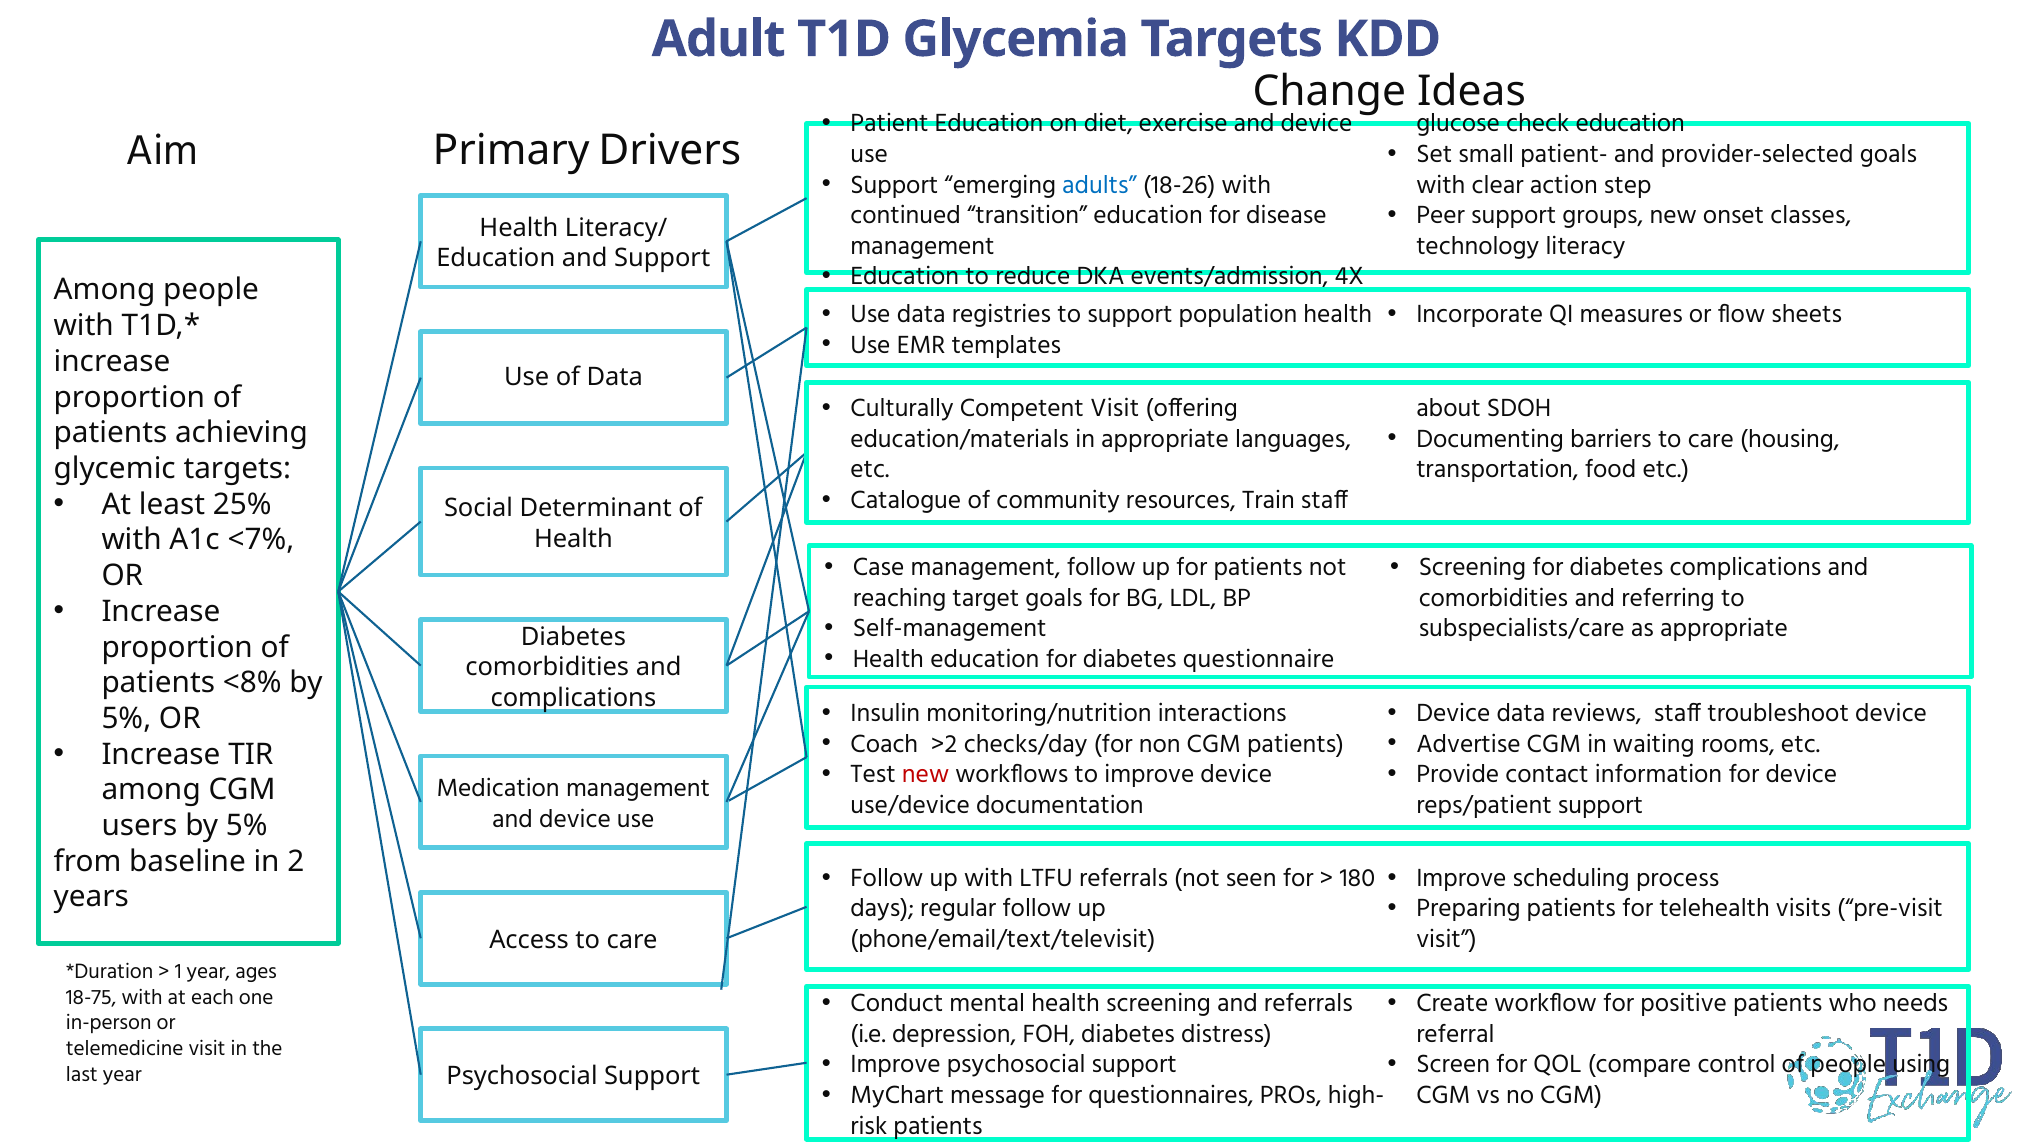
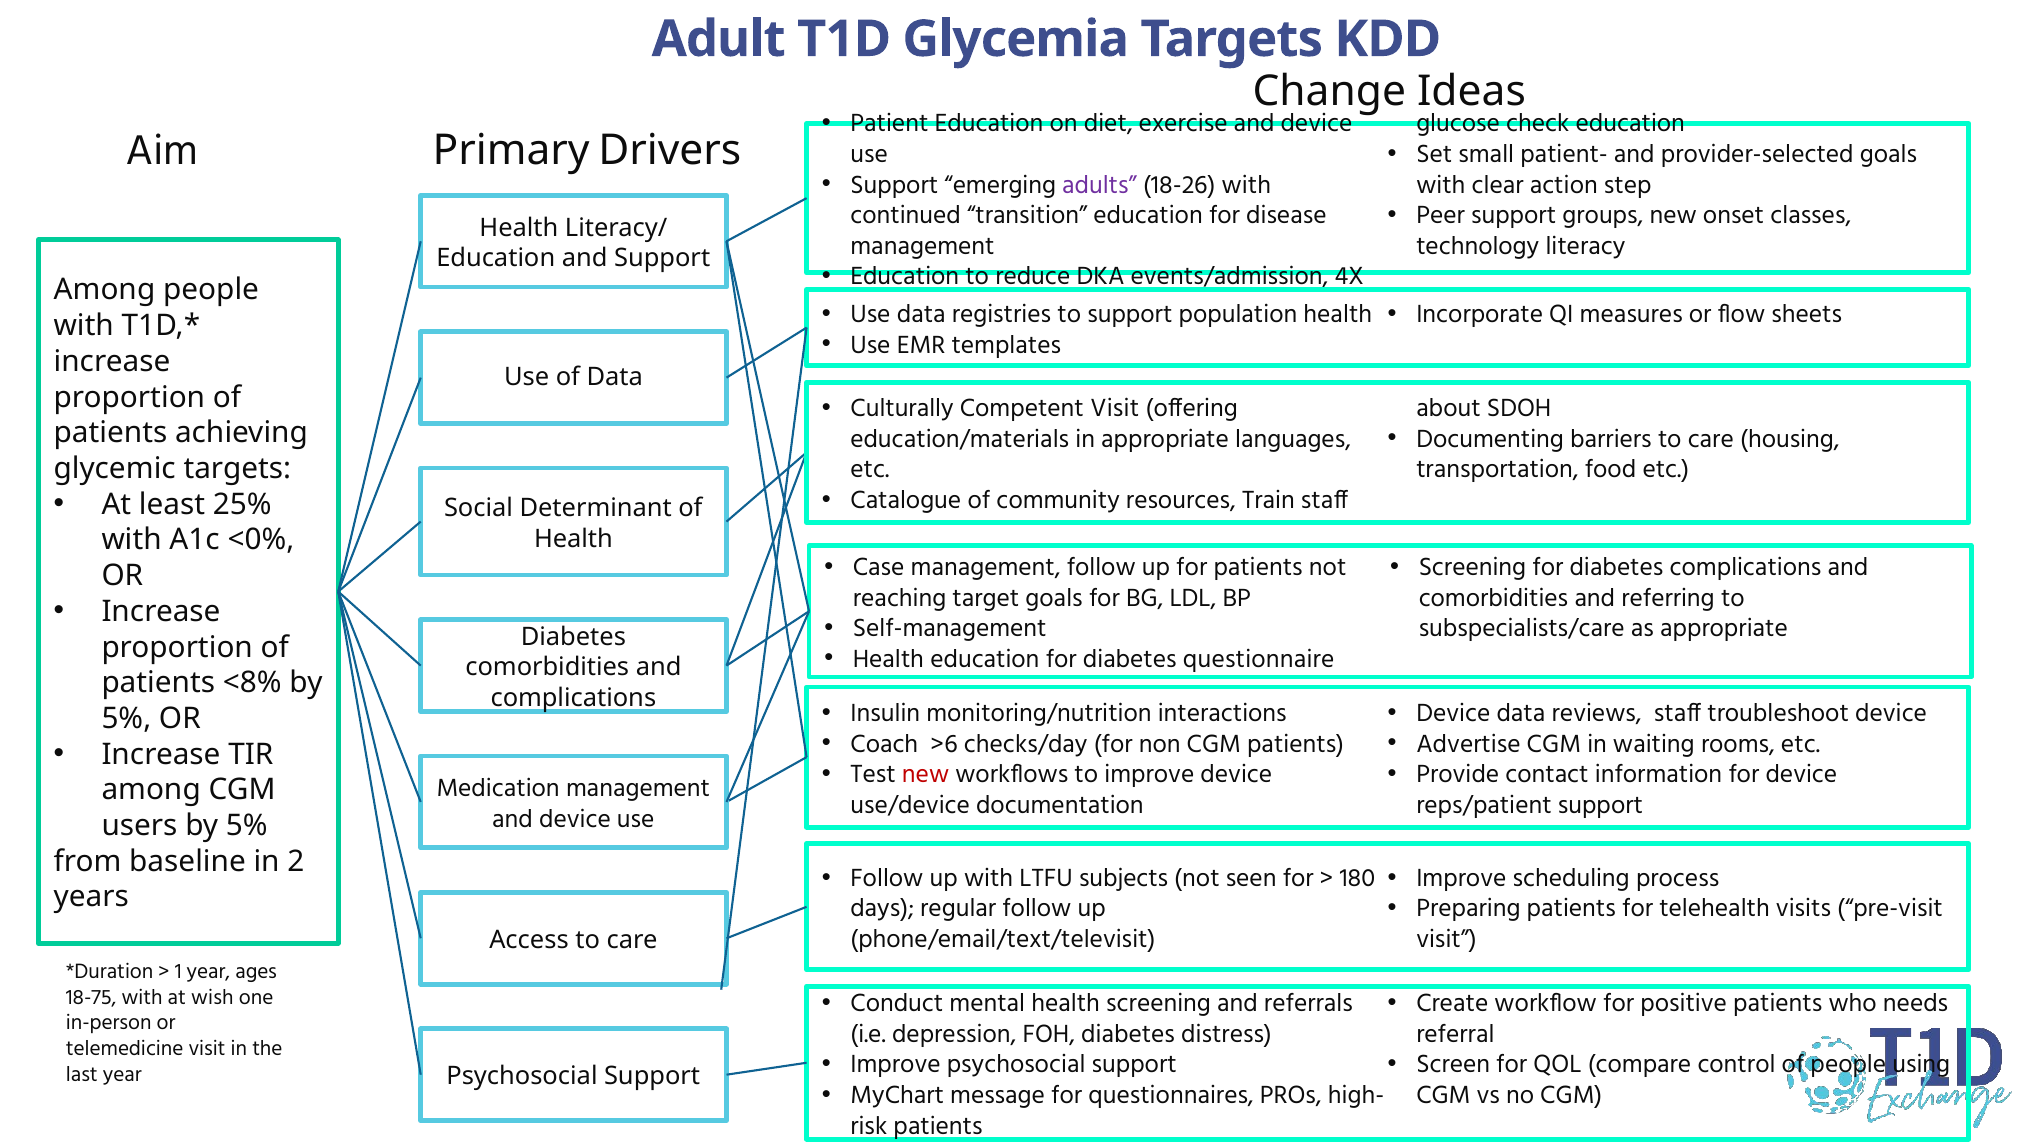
adults colour: blue -> purple
<7%: <7% -> <0%
>2: >2 -> >6
LTFU referrals: referrals -> subjects
each: each -> wish
